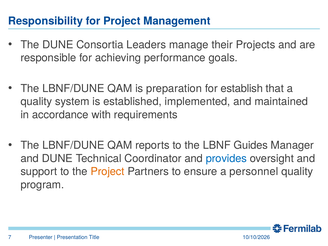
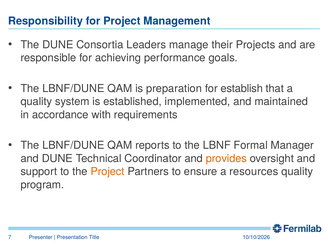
Guides: Guides -> Formal
provides colour: blue -> orange
personnel: personnel -> resources
